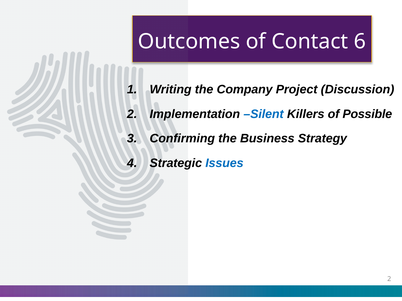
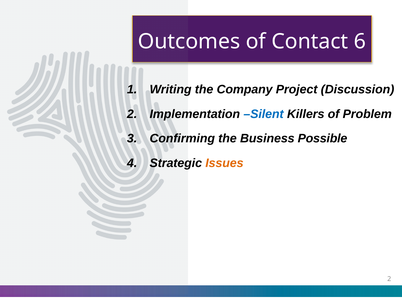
Possible: Possible -> Problem
Strategy: Strategy -> Possible
Issues colour: blue -> orange
